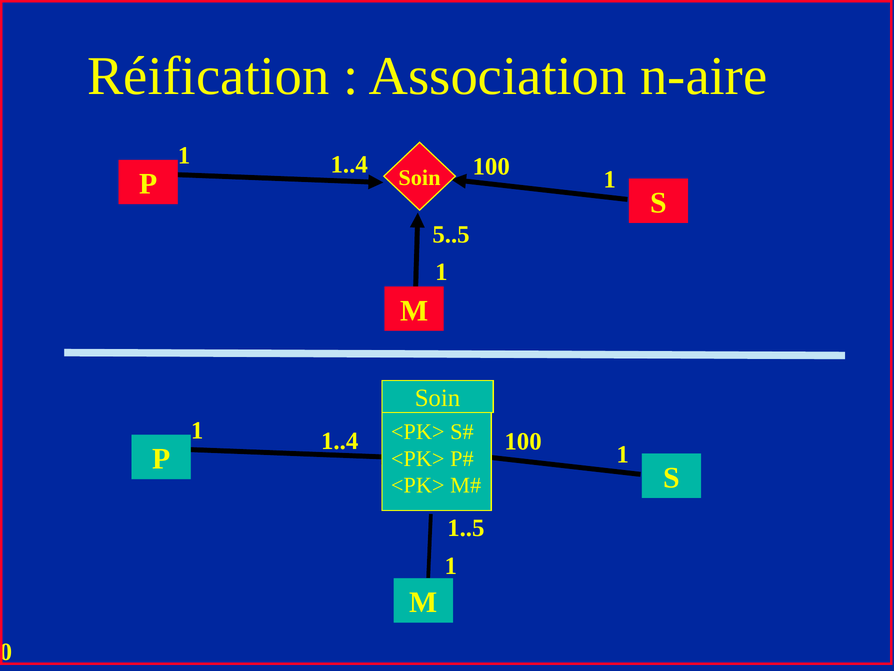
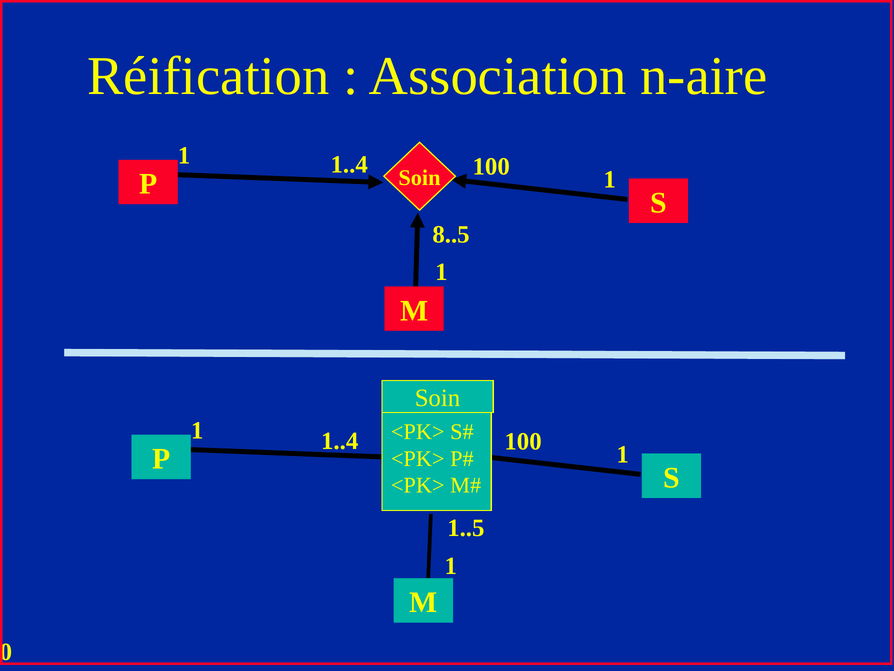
5..5: 5..5 -> 8..5
